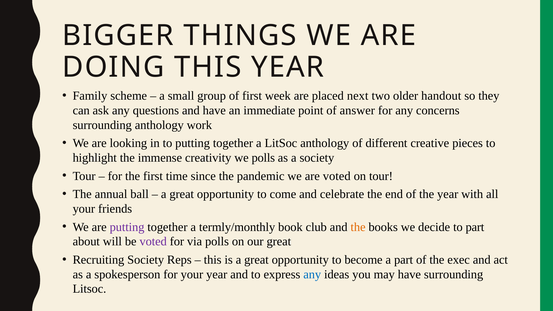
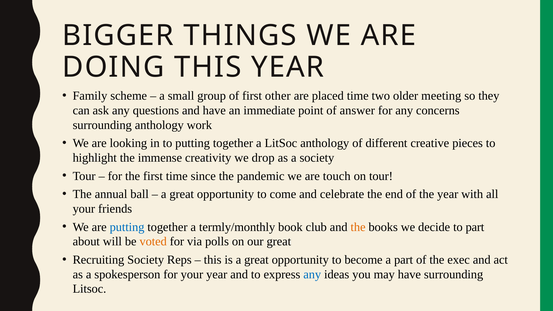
week: week -> other
placed next: next -> time
handout: handout -> meeting
we polls: polls -> drop
are voted: voted -> touch
putting at (127, 227) colour: purple -> blue
voted at (153, 242) colour: purple -> orange
